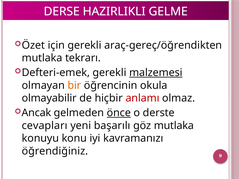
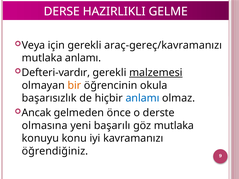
Özet: Özet -> Veya
araç-gereç/öğrendikten: araç-gereç/öğrendikten -> araç-gereç/kavramanızı
mutlaka tekrarı: tekrarı -> anlamı
Defteri-emek: Defteri-emek -> Defteri-vardır
olmayabilir: olmayabilir -> başarısızlık
anlamı at (142, 98) colour: red -> blue
önce underline: present -> none
cevapları: cevapları -> olmasına
